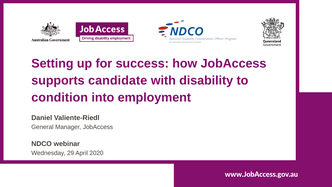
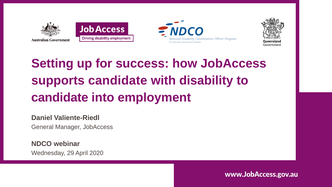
condition at (60, 97): condition -> candidate
